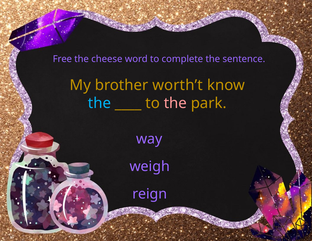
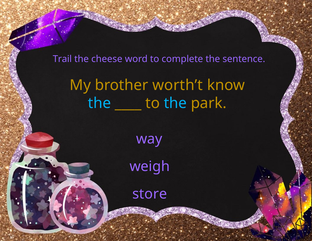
Free: Free -> Trail
the at (175, 103) colour: pink -> light blue
reign: reign -> store
